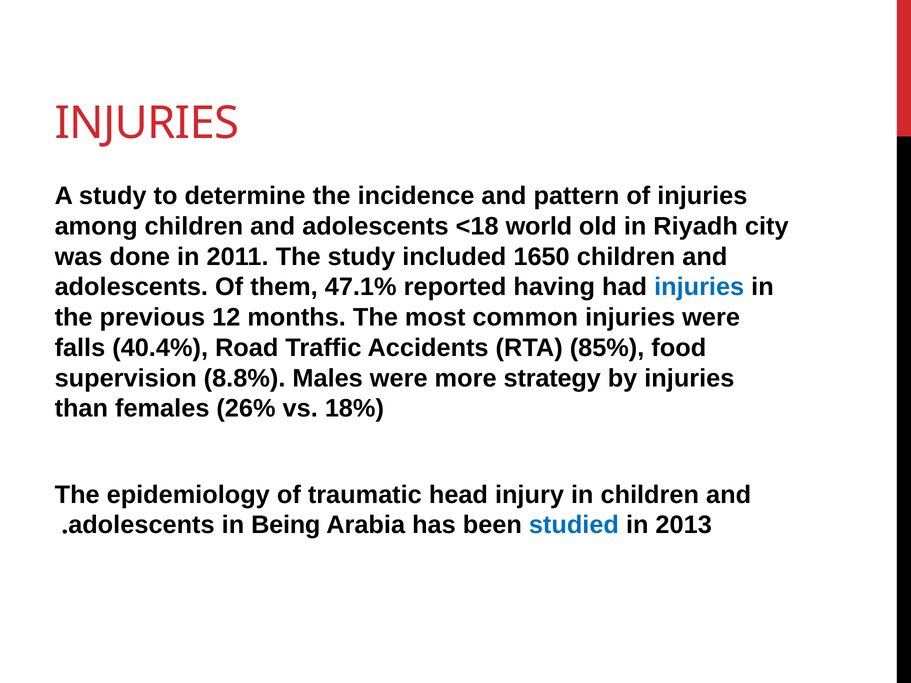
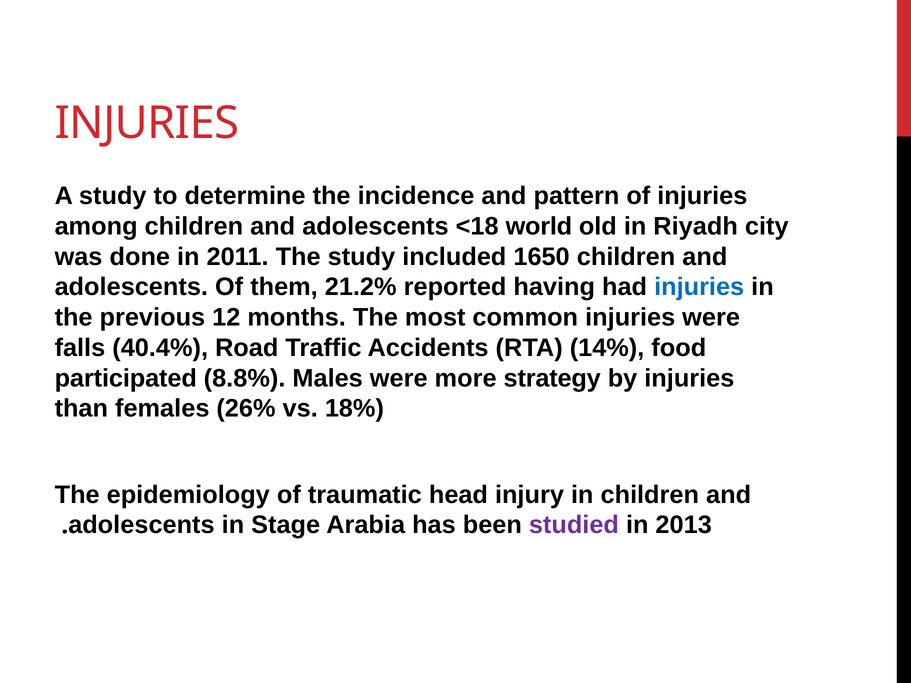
47.1%: 47.1% -> 21.2%
85%: 85% -> 14%
supervision: supervision -> participated
Being: Being -> Stage
studied colour: blue -> purple
